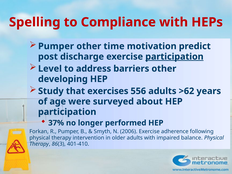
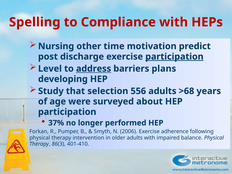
Pumper at (56, 46): Pumper -> Nursing
address underline: none -> present
barriers other: other -> plans
exercises: exercises -> selection
>62: >62 -> >68
